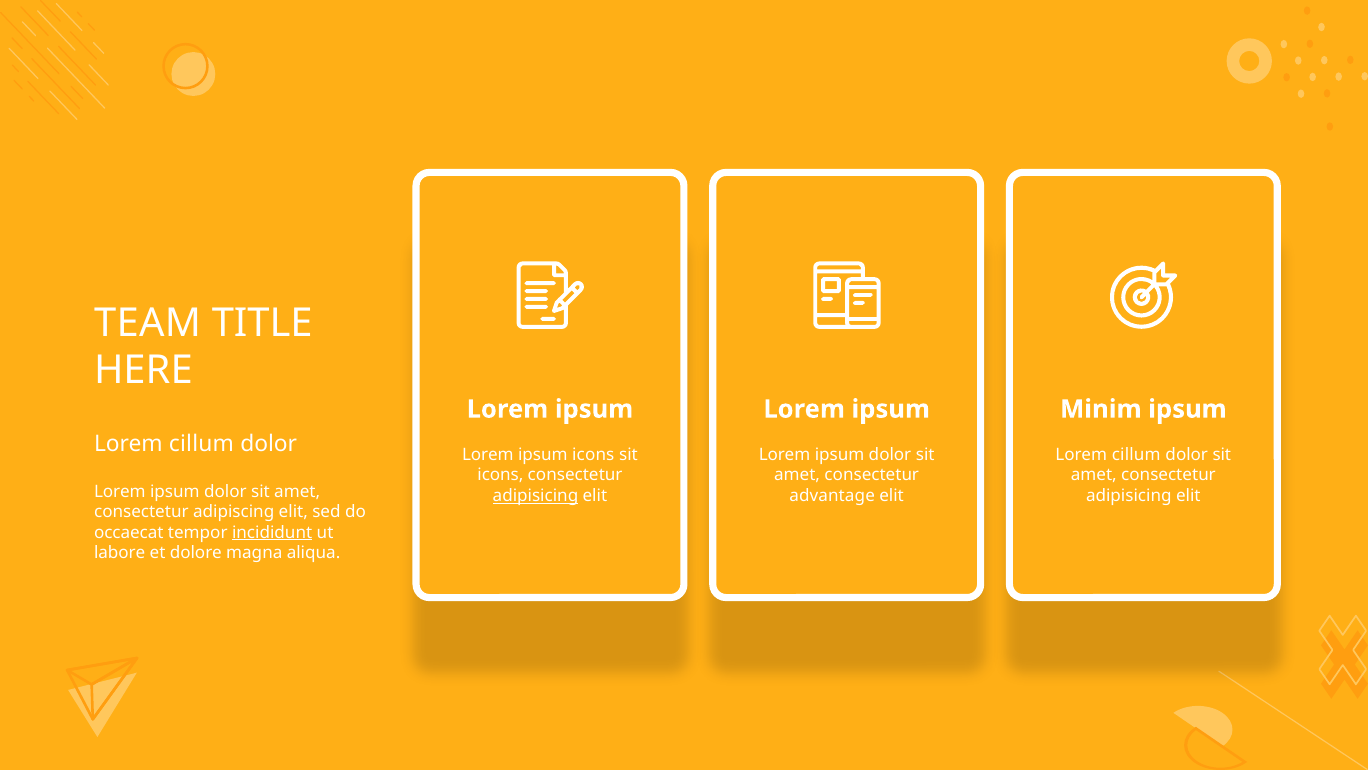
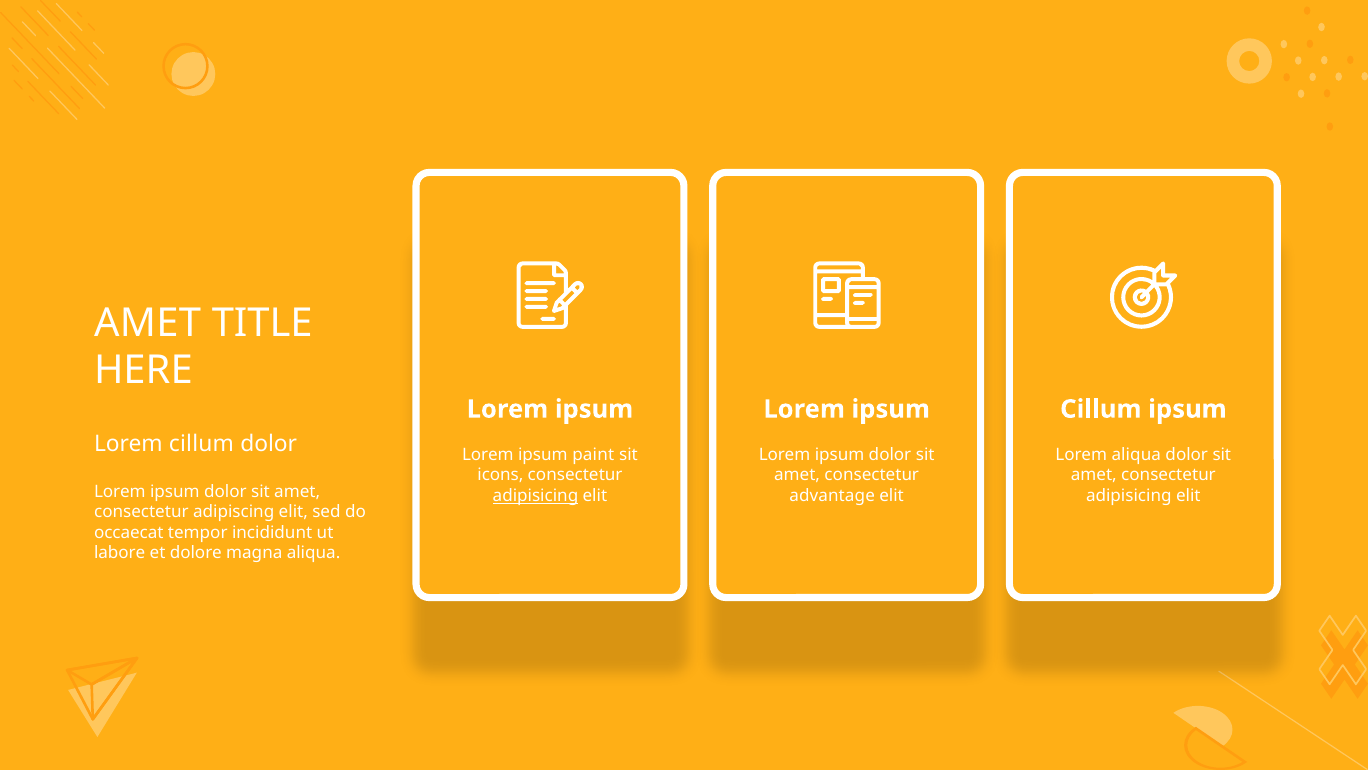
TEAM at (148, 323): TEAM -> AMET
Minim at (1101, 409): Minim -> Cillum
ipsum icons: icons -> paint
cillum at (1136, 454): cillum -> aliqua
incididunt underline: present -> none
